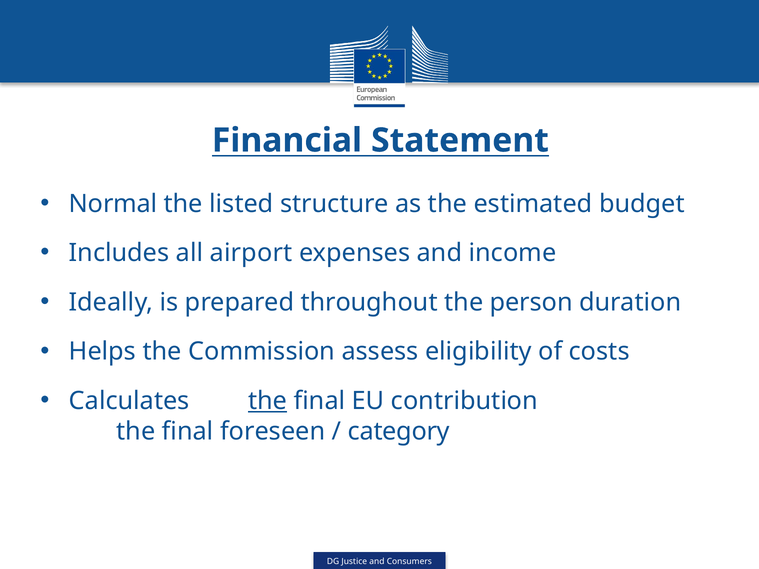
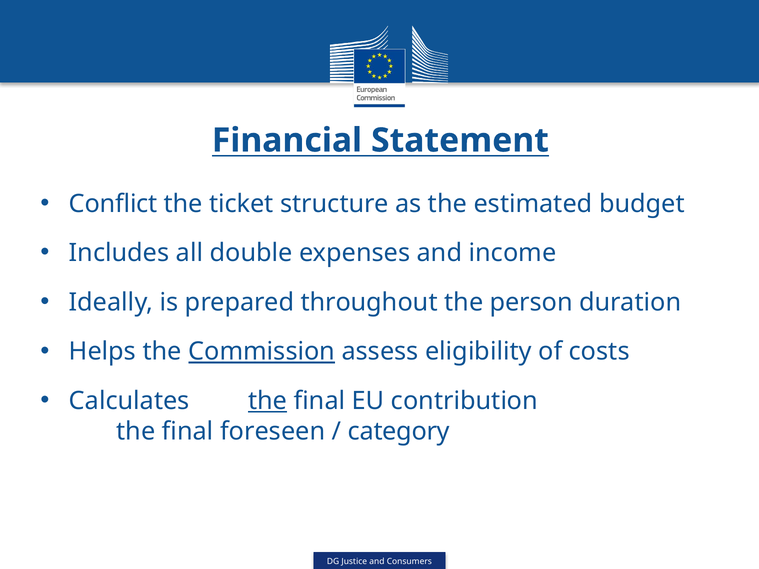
Normal: Normal -> Conflict
listed: listed -> ticket
airport: airport -> double
Commission underline: none -> present
